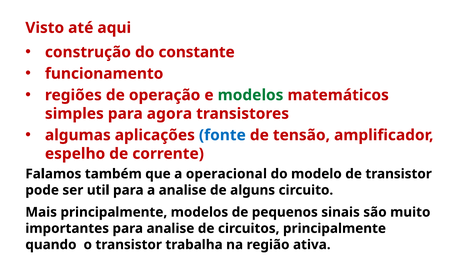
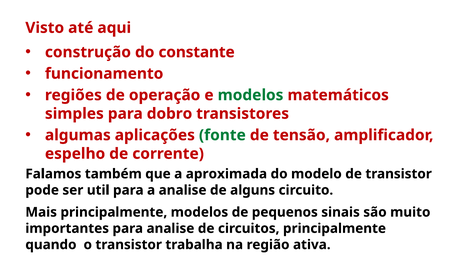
agora: agora -> dobro
fonte colour: blue -> green
operacional: operacional -> aproximada
